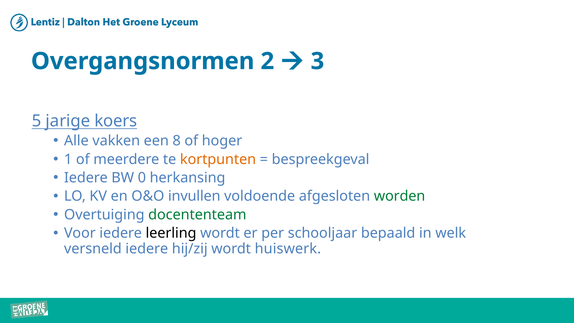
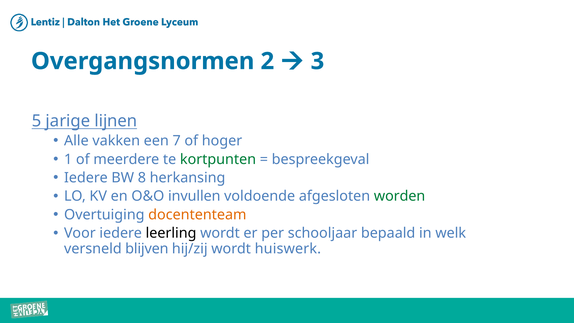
koers: koers -> lijnen
8: 8 -> 7
kortpunten colour: orange -> green
0: 0 -> 8
docententeam colour: green -> orange
versneld iedere: iedere -> blijven
